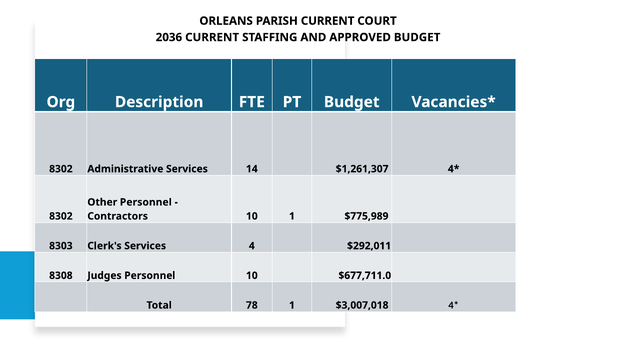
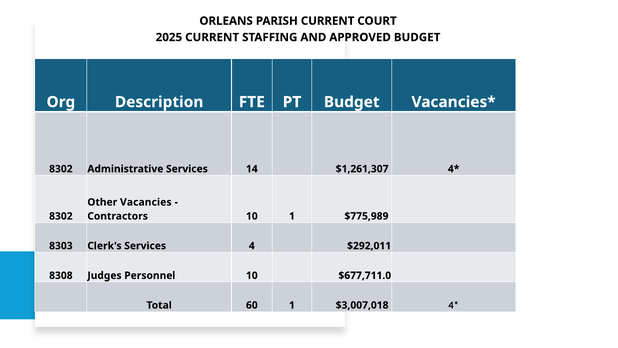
2036: 2036 -> 2025
Other Personnel: Personnel -> Vacancies
78: 78 -> 60
